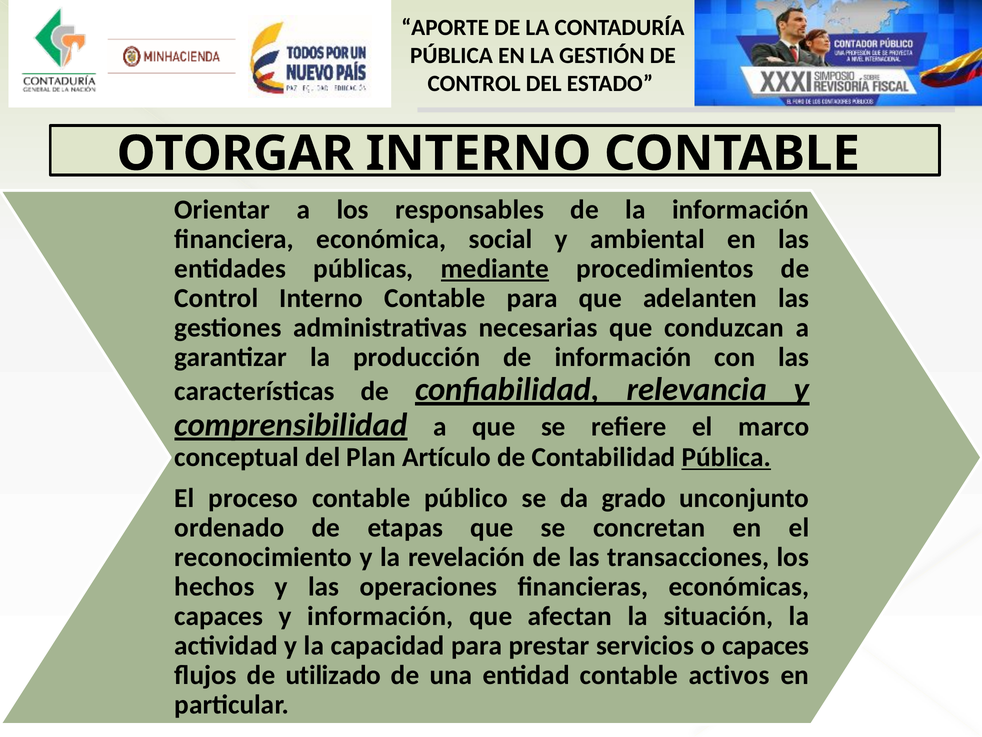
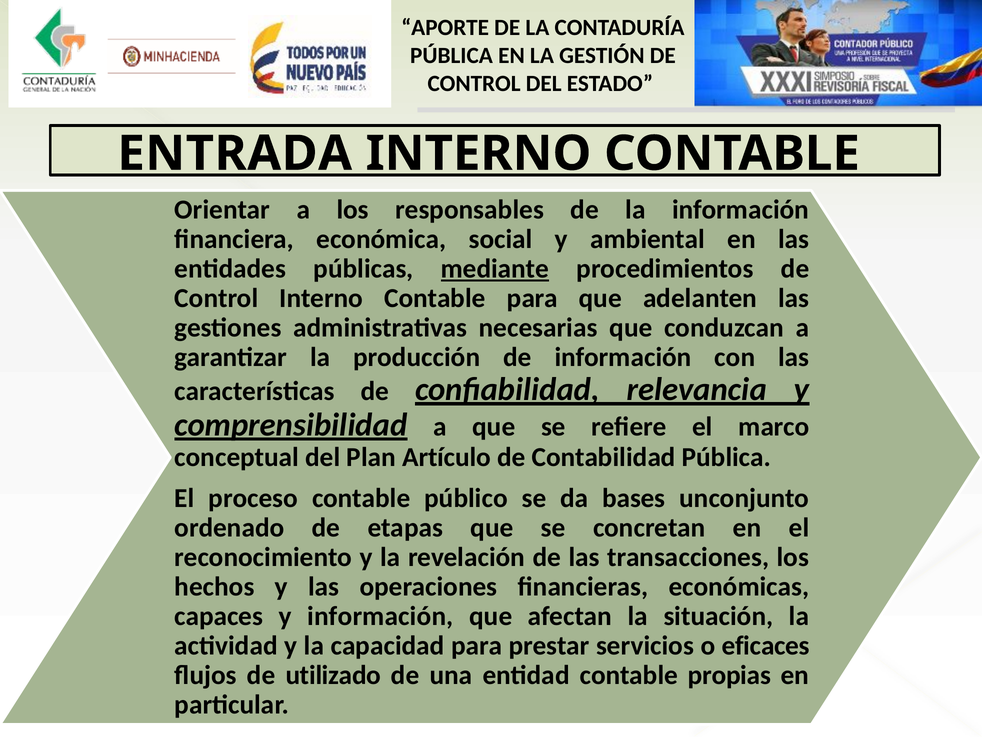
OTORGAR: OTORGAR -> ENTRADA
Pública at (726, 457) underline: present -> none
grado: grado -> bases
o capaces: capaces -> eficaces
activos: activos -> propias
